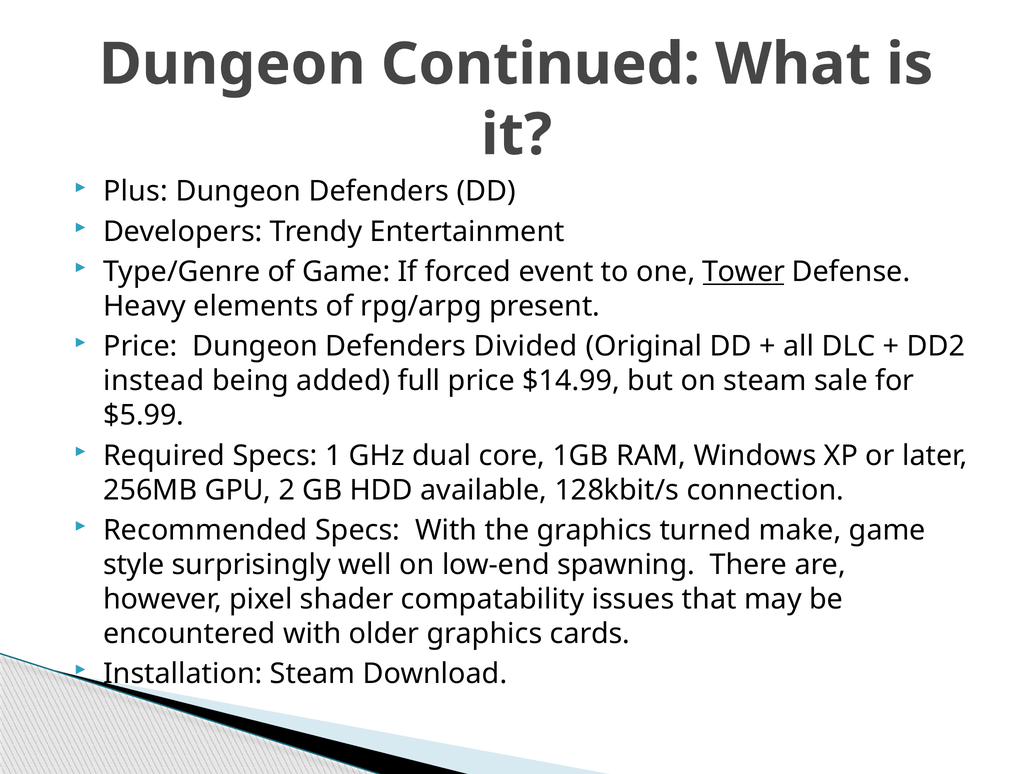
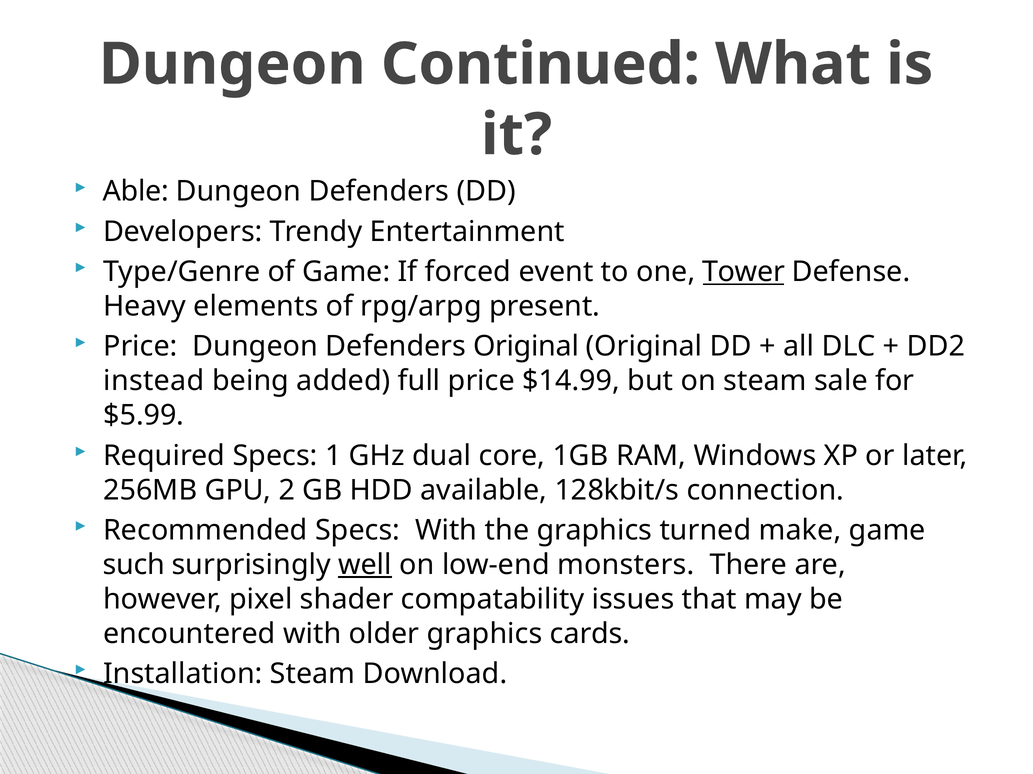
Plus: Plus -> Able
Defenders Divided: Divided -> Original
style: style -> such
well underline: none -> present
spawning: spawning -> monsters
